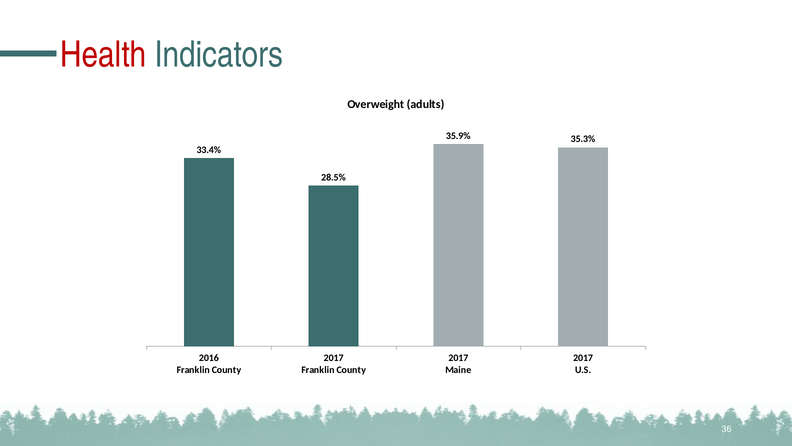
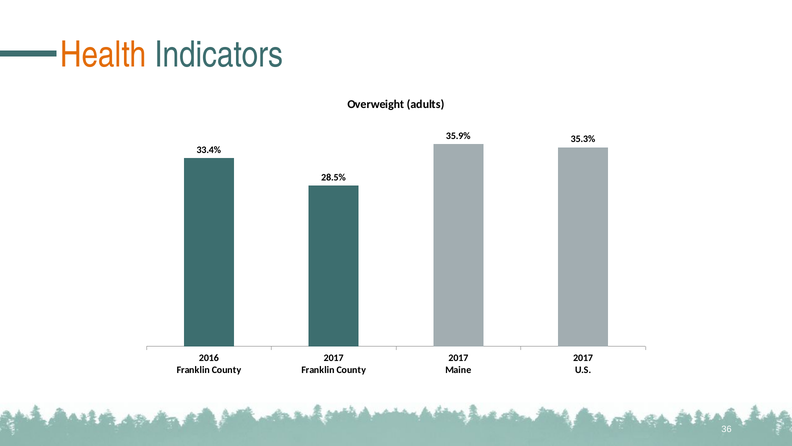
Health colour: red -> orange
